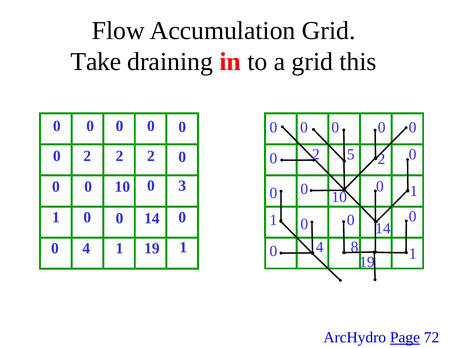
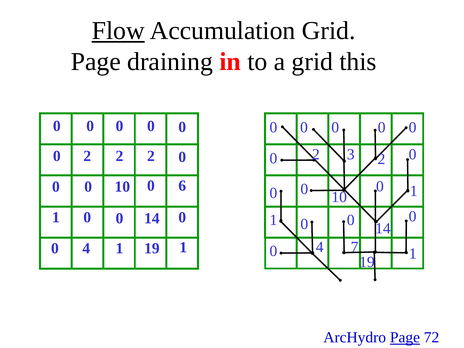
Flow underline: none -> present
Take at (96, 62): Take -> Page
5: 5 -> 3
3: 3 -> 6
8: 8 -> 7
